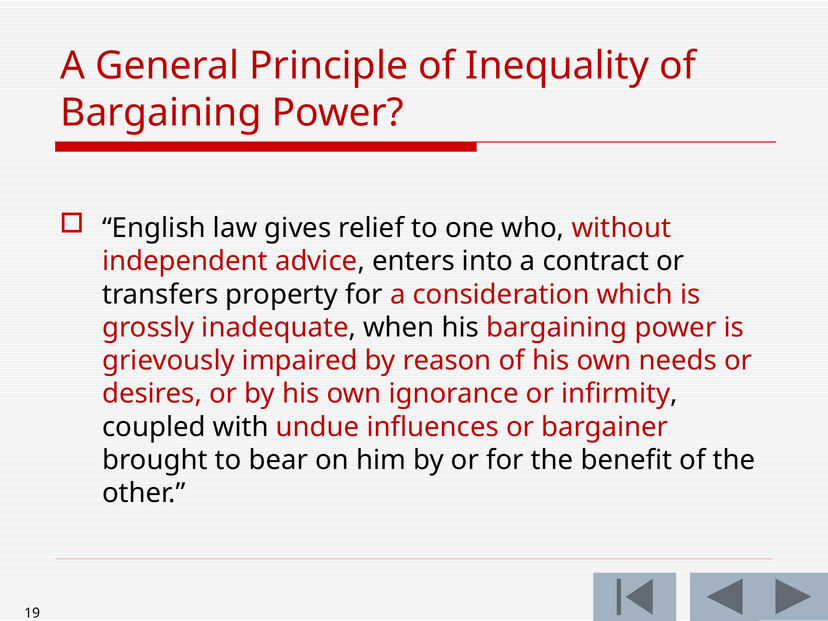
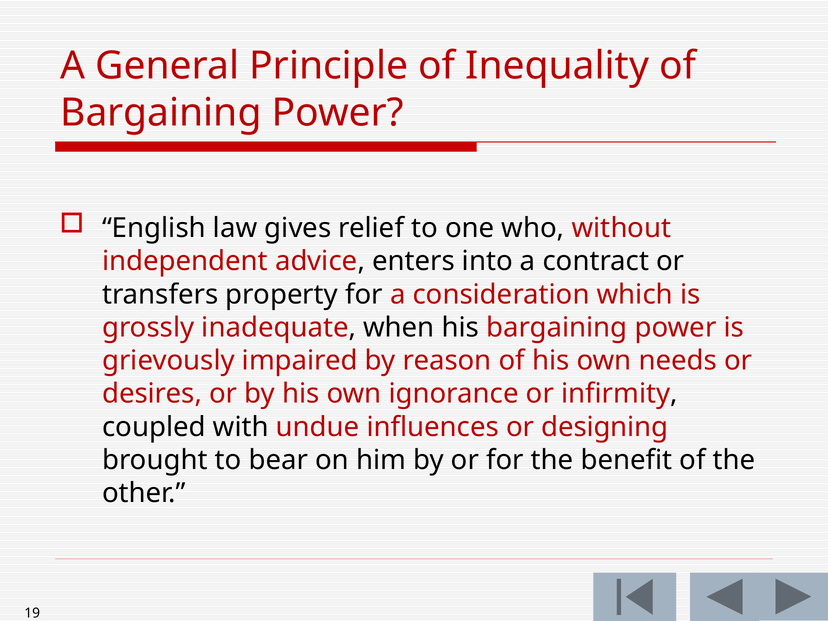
bargainer: bargainer -> designing
